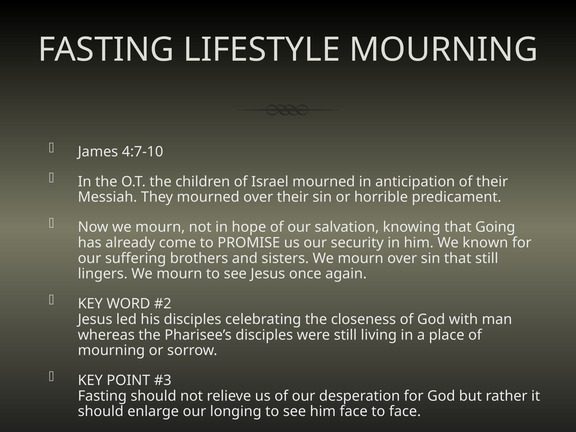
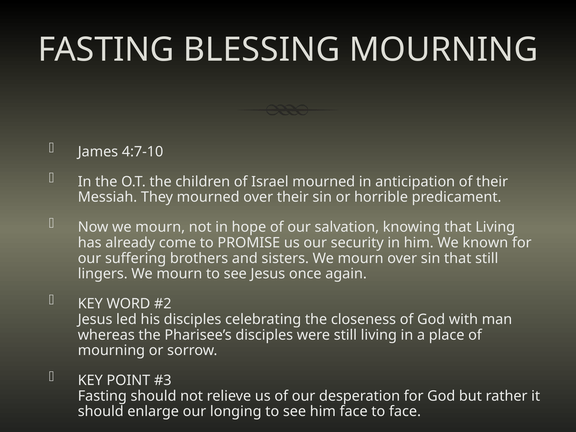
LIFESTYLE: LIFESTYLE -> BLESSING
that Going: Going -> Living
